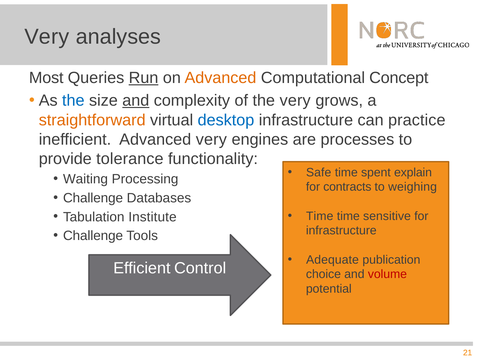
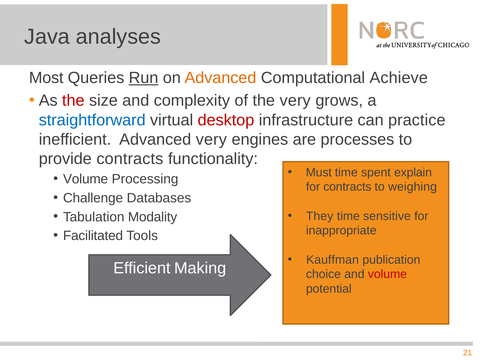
Very at (47, 37): Very -> Java
Concept: Concept -> Achieve
the at (73, 101) colour: blue -> red
and at (136, 101) underline: present -> none
straightforward colour: orange -> blue
desktop colour: blue -> red
provide tolerance: tolerance -> contracts
Safe: Safe -> Must
Waiting at (85, 179): Waiting -> Volume
Time at (320, 216): Time -> They
Institute: Institute -> Modality
infrastructure at (341, 230): infrastructure -> inappropriate
Challenge at (93, 236): Challenge -> Facilitated
Adequate: Adequate -> Kauffman
Control: Control -> Making
